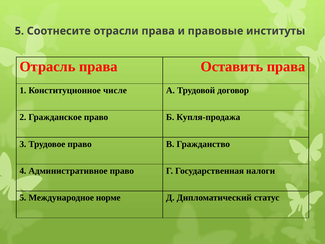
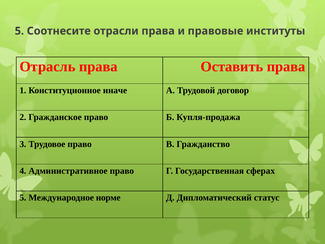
числе: числе -> иначе
налоги: налоги -> сферах
